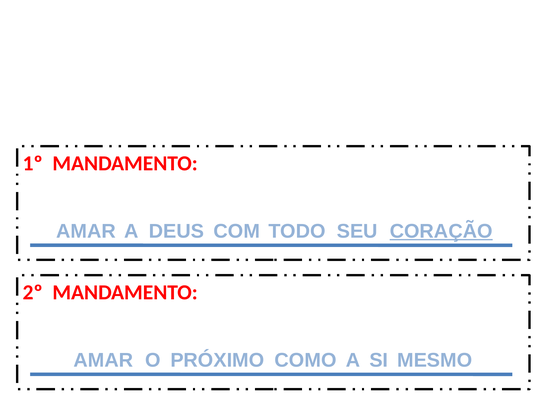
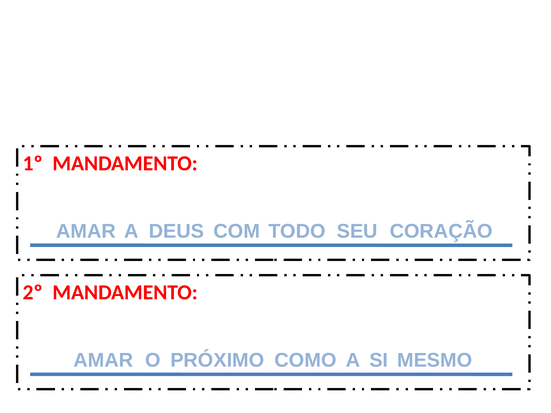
CORAÇÃO at (441, 231) underline: present -> none
